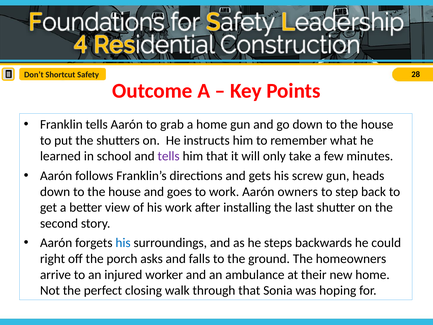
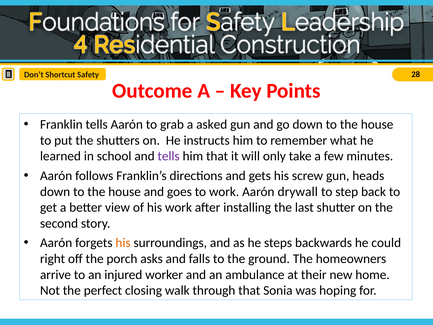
a home: home -> asked
owners: owners -> drywall
his at (123, 243) colour: blue -> orange
